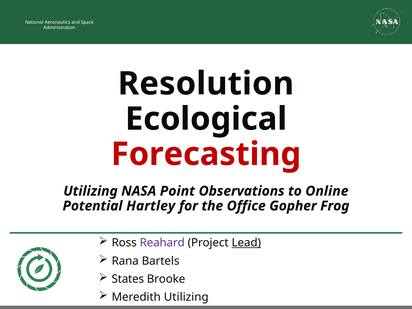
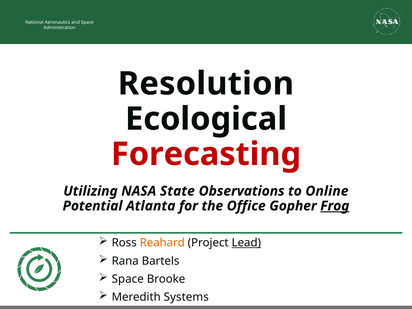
Point: Point -> State
Hartley: Hartley -> Atlanta
Frog underline: none -> present
Reahard colour: purple -> orange
States at (128, 279): States -> Space
Meredith Utilizing: Utilizing -> Systems
